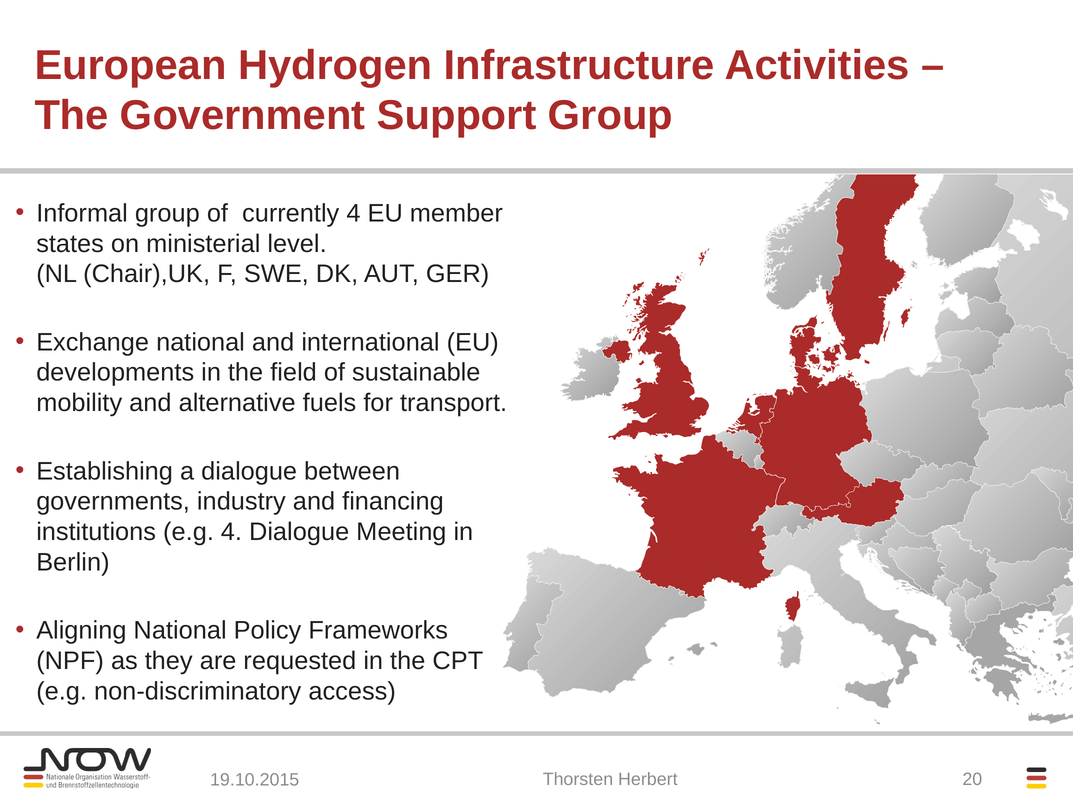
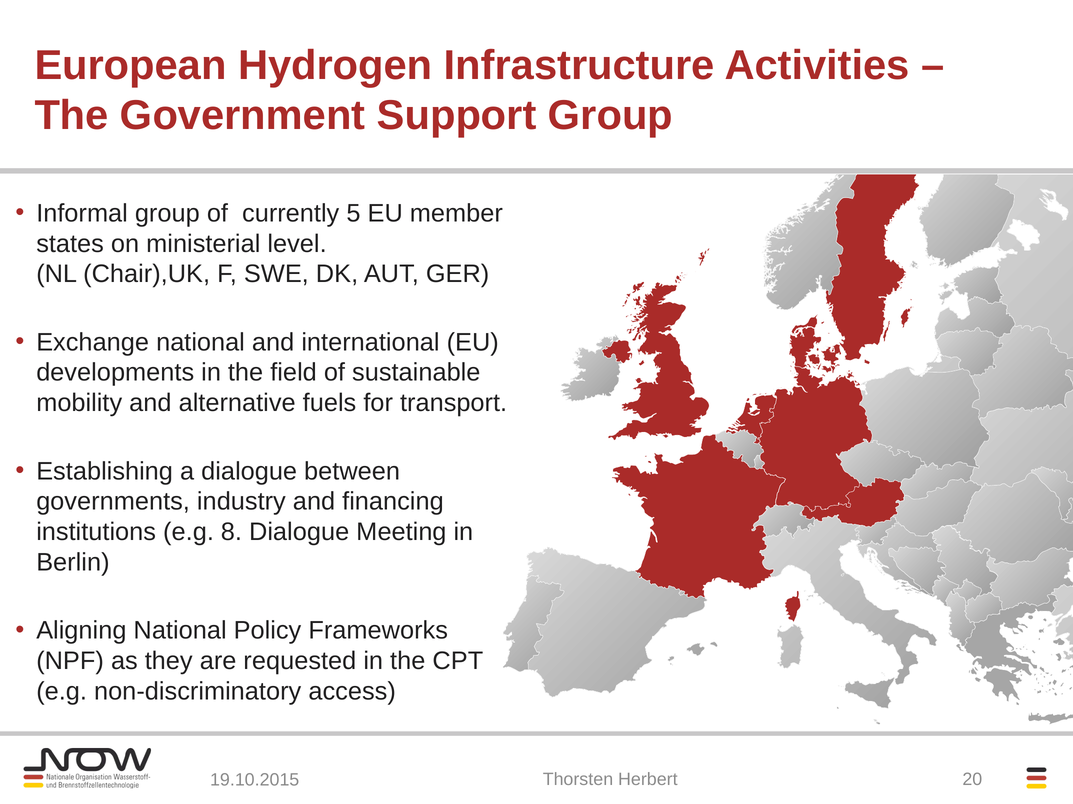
currently 4: 4 -> 5
e.g 4: 4 -> 8
